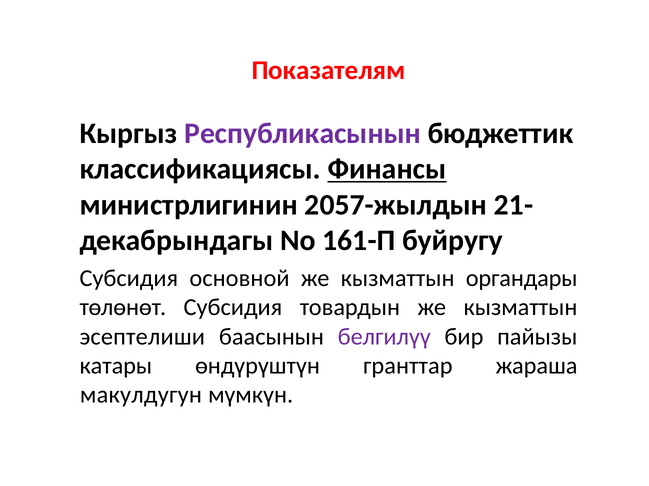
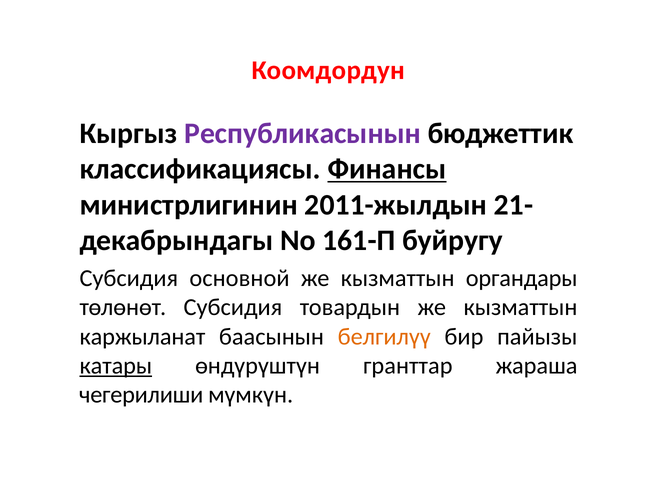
Показателям: Показателям -> Коомдордун
2057-жылдын: 2057-жылдын -> 2011-жылдын
эсептелиши: эсептелиши -> каржыланат
белгилүү colour: purple -> orange
катары underline: none -> present
макулдугун: макулдугун -> чегерилиши
